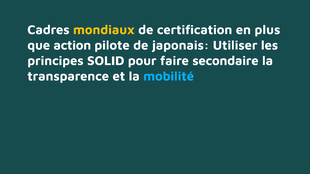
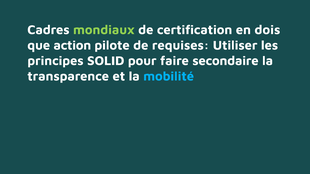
mondiaux colour: yellow -> light green
plus: plus -> dois
japonais: japonais -> requises
